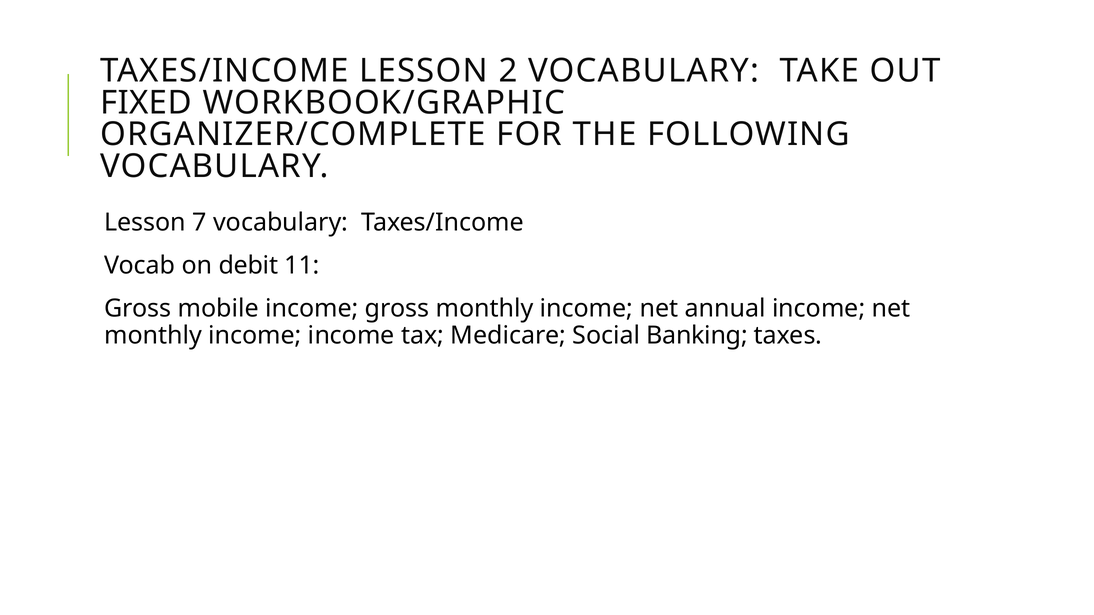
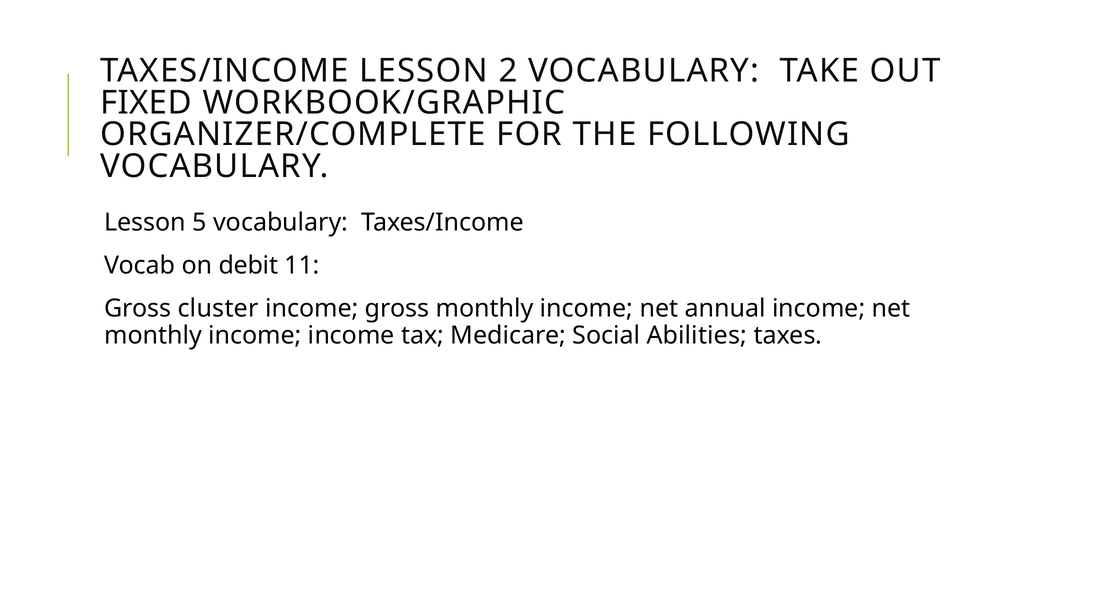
7: 7 -> 5
mobile: mobile -> cluster
Banking: Banking -> Abilities
